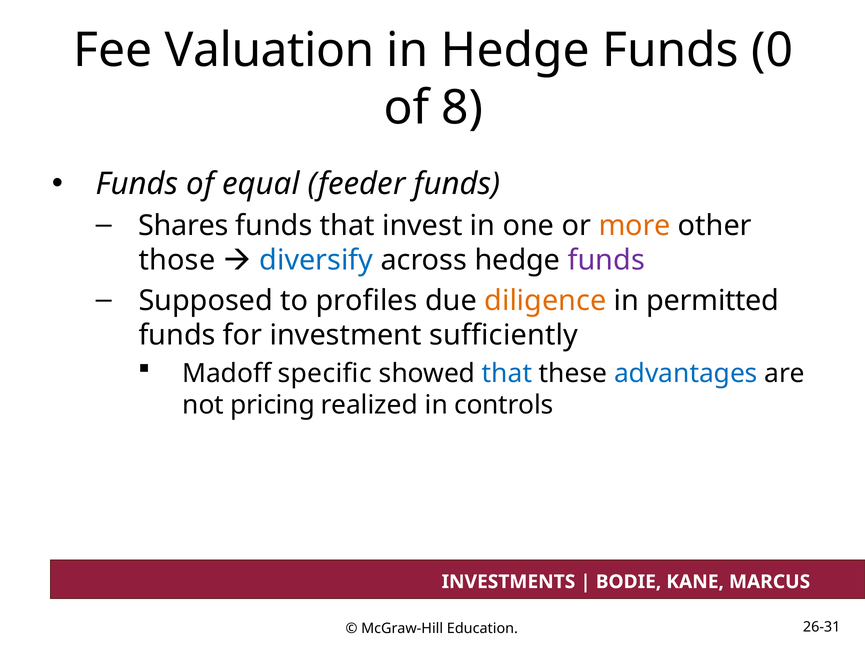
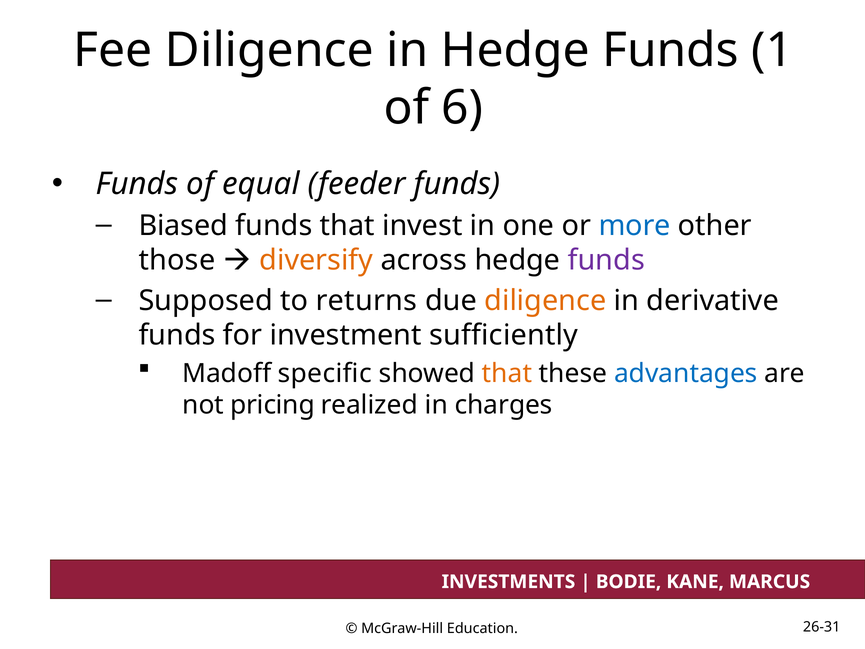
Fee Valuation: Valuation -> Diligence
0: 0 -> 1
8: 8 -> 6
Shares: Shares -> Biased
more colour: orange -> blue
diversify colour: blue -> orange
profiles: profiles -> returns
permitted: permitted -> derivative
that at (507, 373) colour: blue -> orange
controls: controls -> charges
